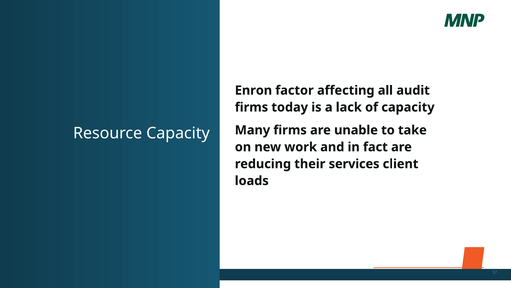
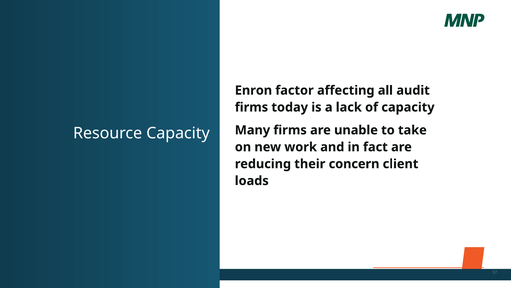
services: services -> concern
